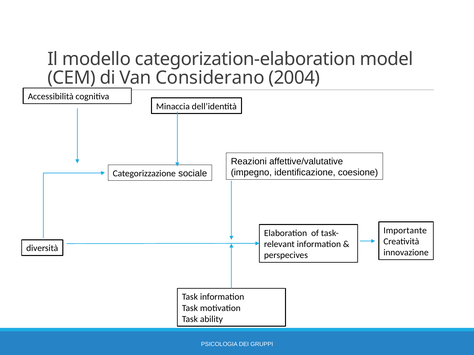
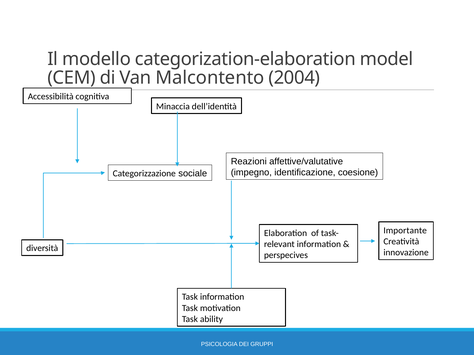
Considerano: Considerano -> Malcontento
